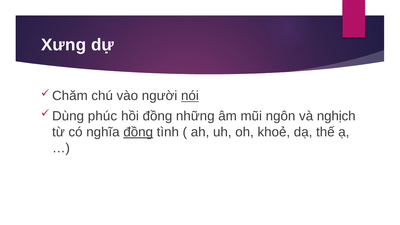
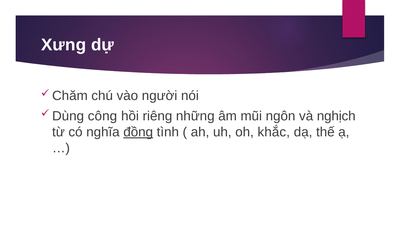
nói underline: present -> none
phúc: phúc -> công
hồi đồng: đồng -> riêng
khoẻ: khoẻ -> khắc
